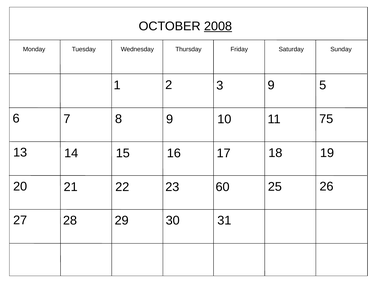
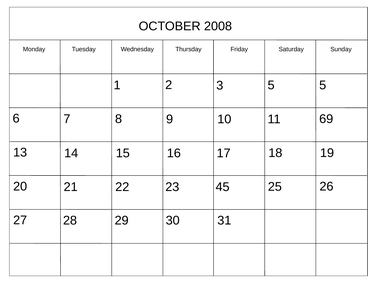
2008 underline: present -> none
3 9: 9 -> 5
75: 75 -> 69
60: 60 -> 45
